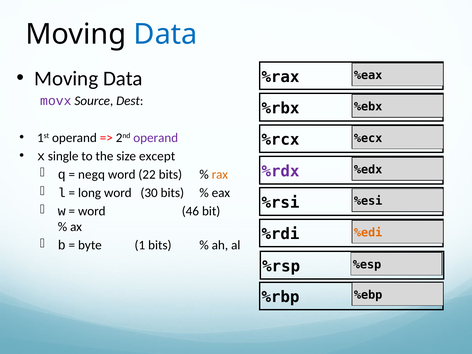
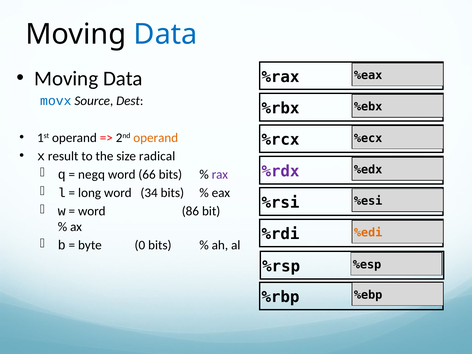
movx colour: purple -> blue
operand at (156, 138) colour: purple -> orange
single: single -> result
except: except -> radical
22: 22 -> 66
rax colour: orange -> purple
30: 30 -> 34
46: 46 -> 86
1: 1 -> 0
